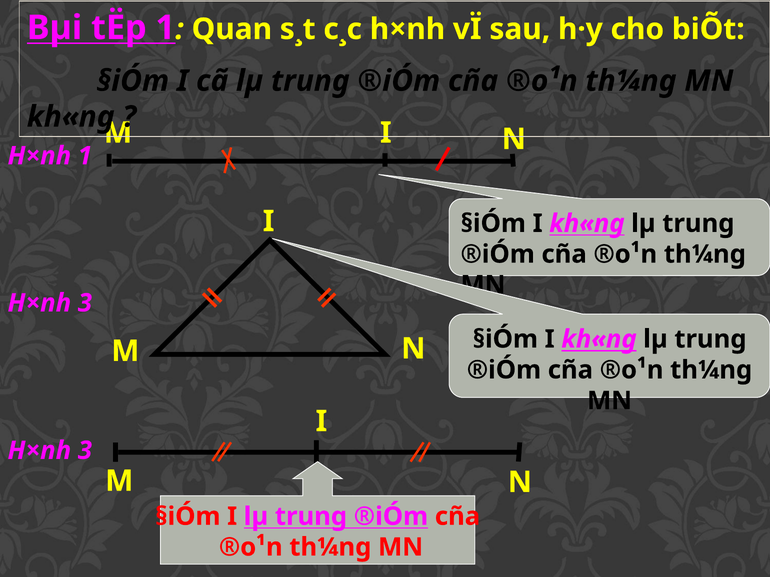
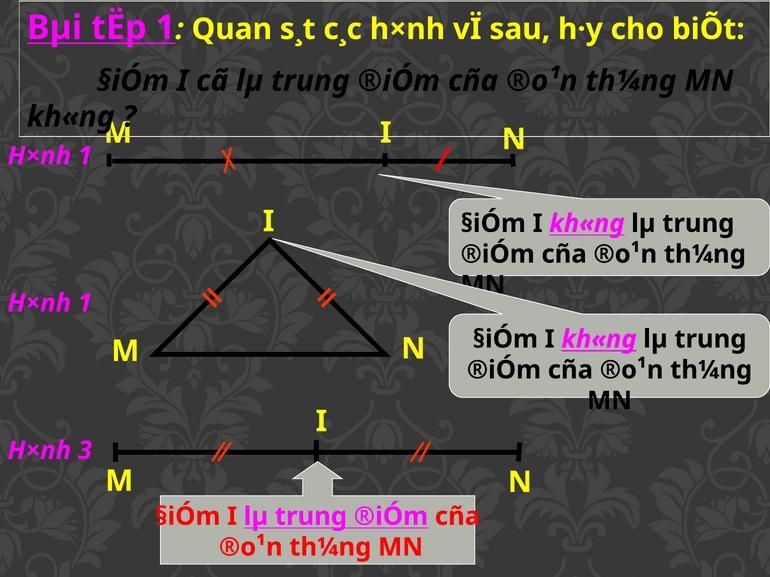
3 at (85, 303): 3 -> 1
